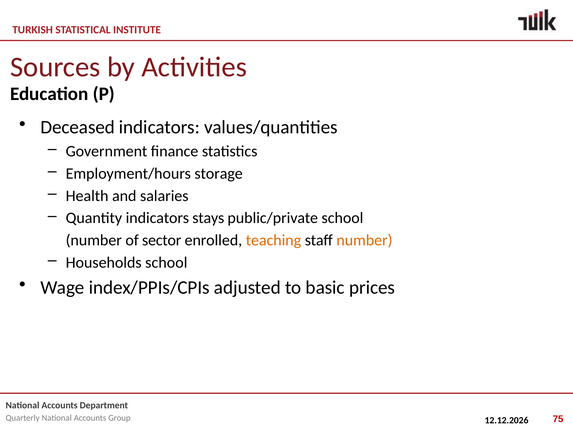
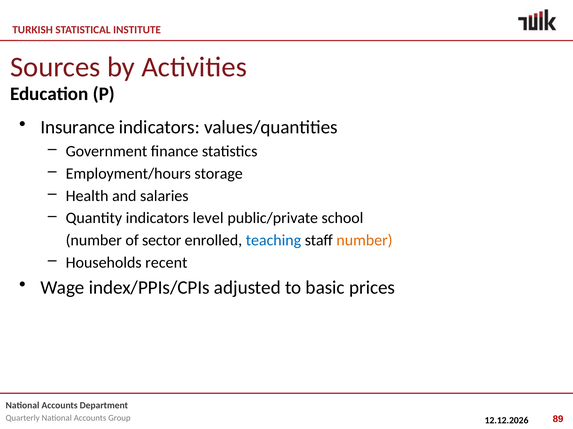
Deceased: Deceased -> Insurance
stays: stays -> level
teaching colour: orange -> blue
Households school: school -> recent
75: 75 -> 89
